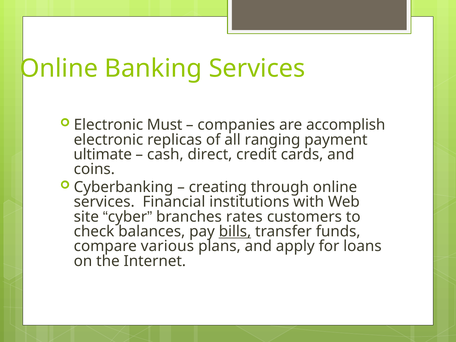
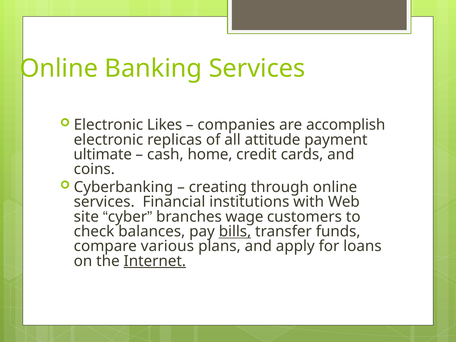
Must: Must -> Likes
ranging: ranging -> attitude
direct: direct -> home
rates: rates -> wage
Internet underline: none -> present
